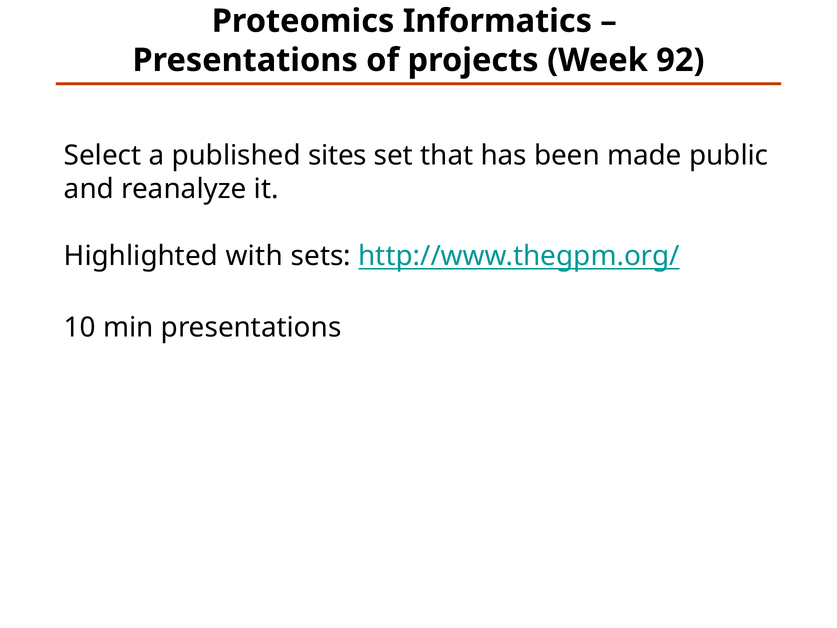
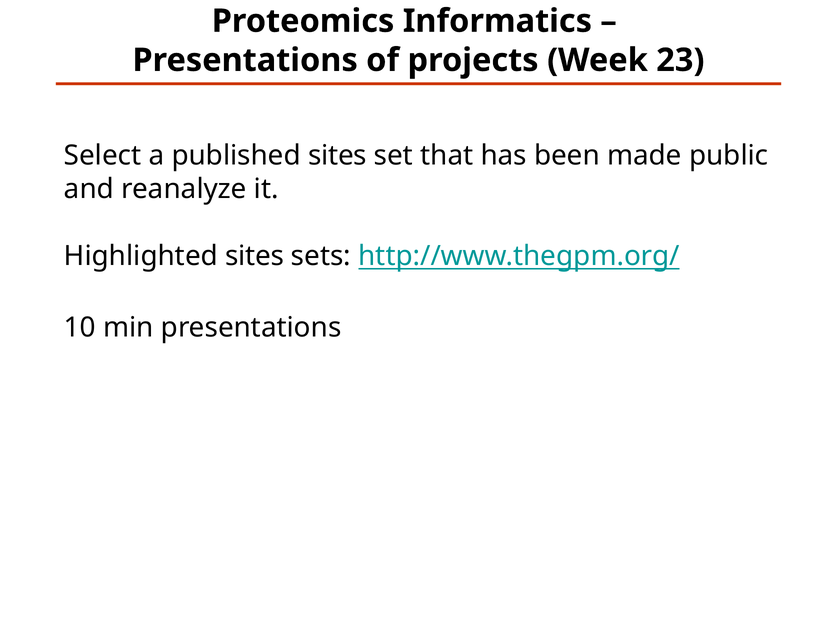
92: 92 -> 23
Highlighted with: with -> sites
